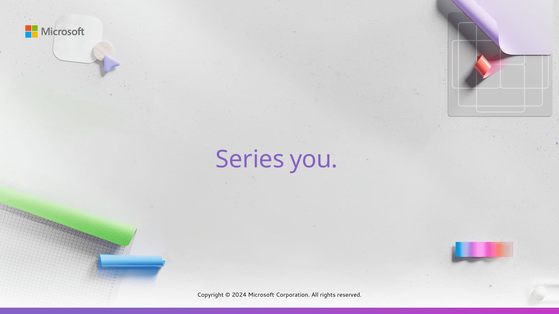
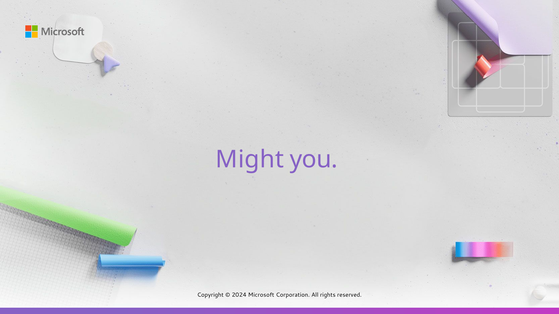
Series: Series -> Might
